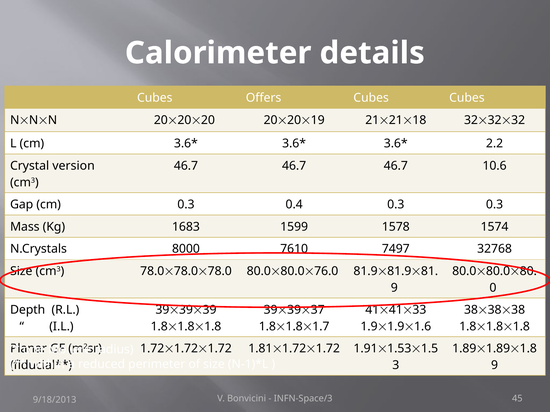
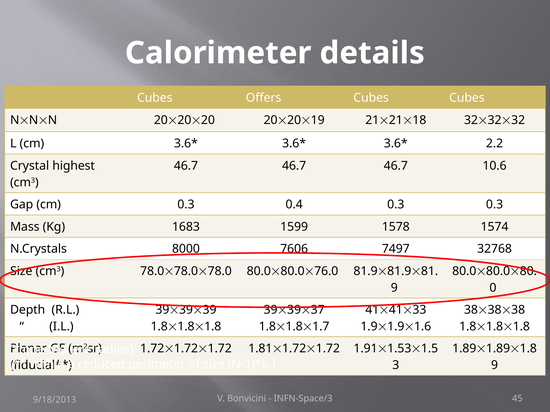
version: version -> highest
7610: 7610 -> 7606
